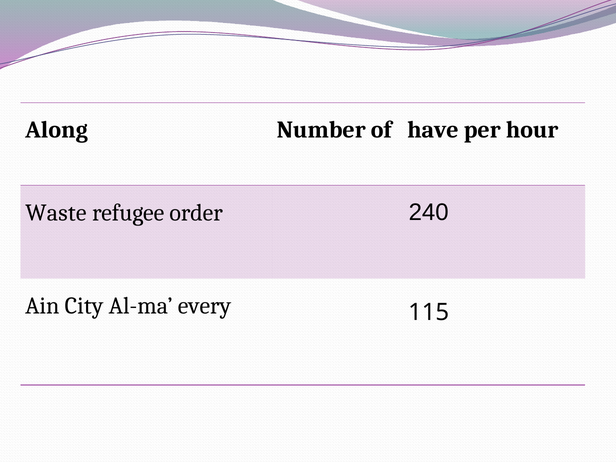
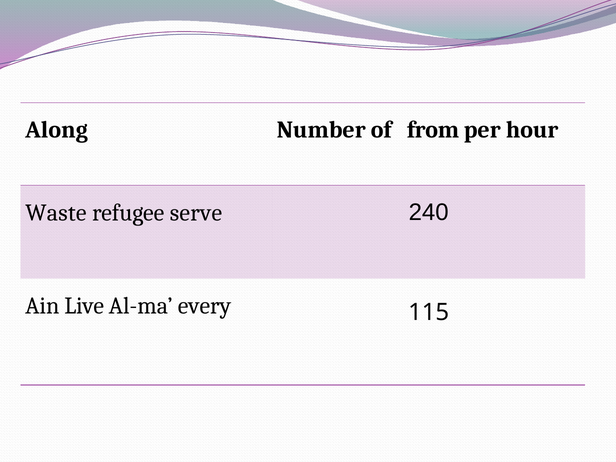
have: have -> from
order: order -> serve
City: City -> Live
